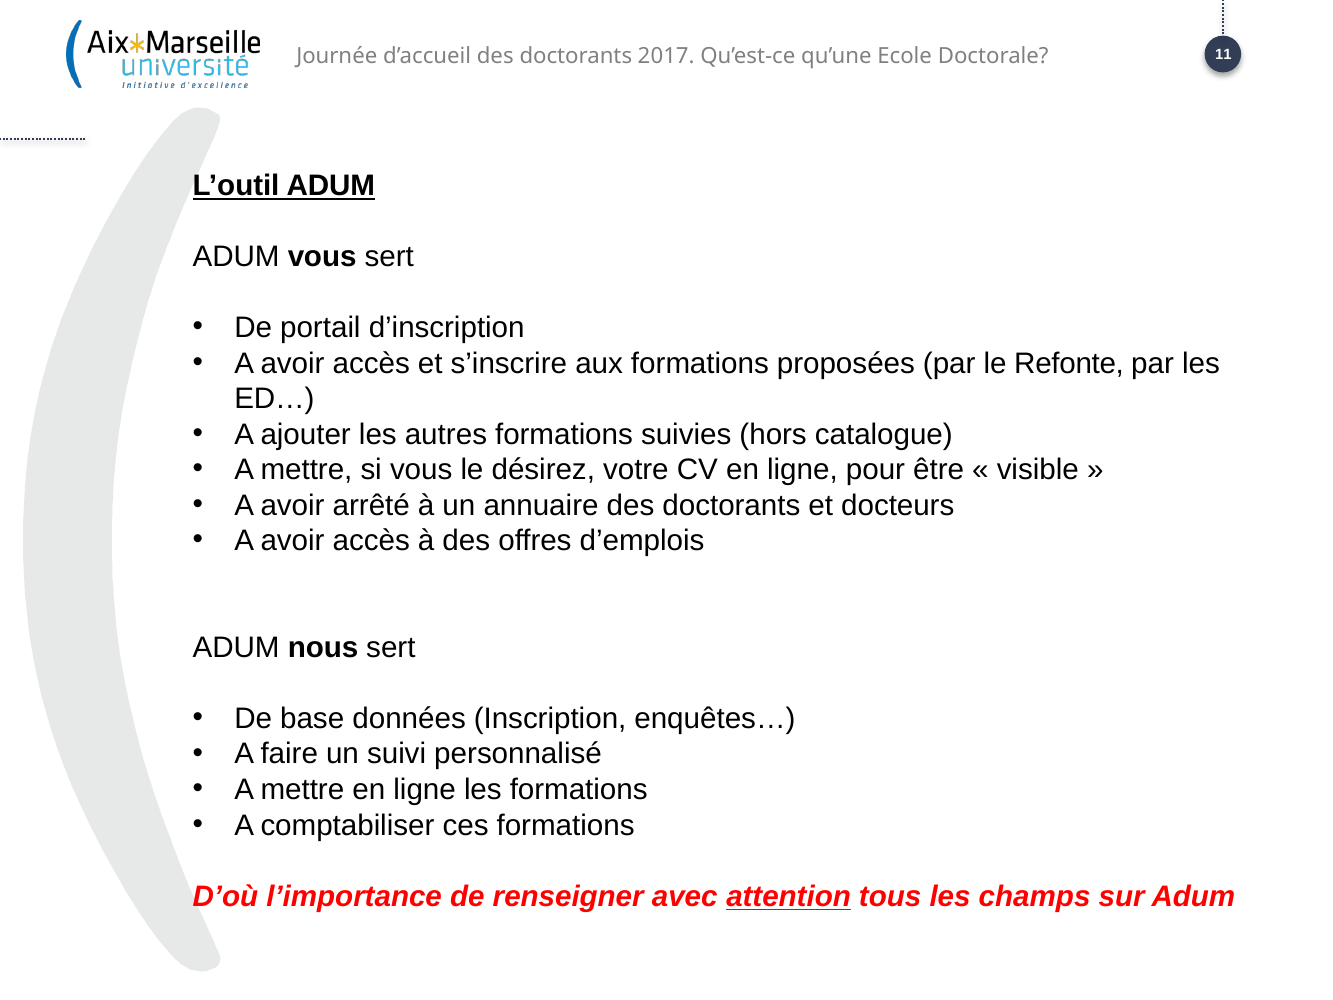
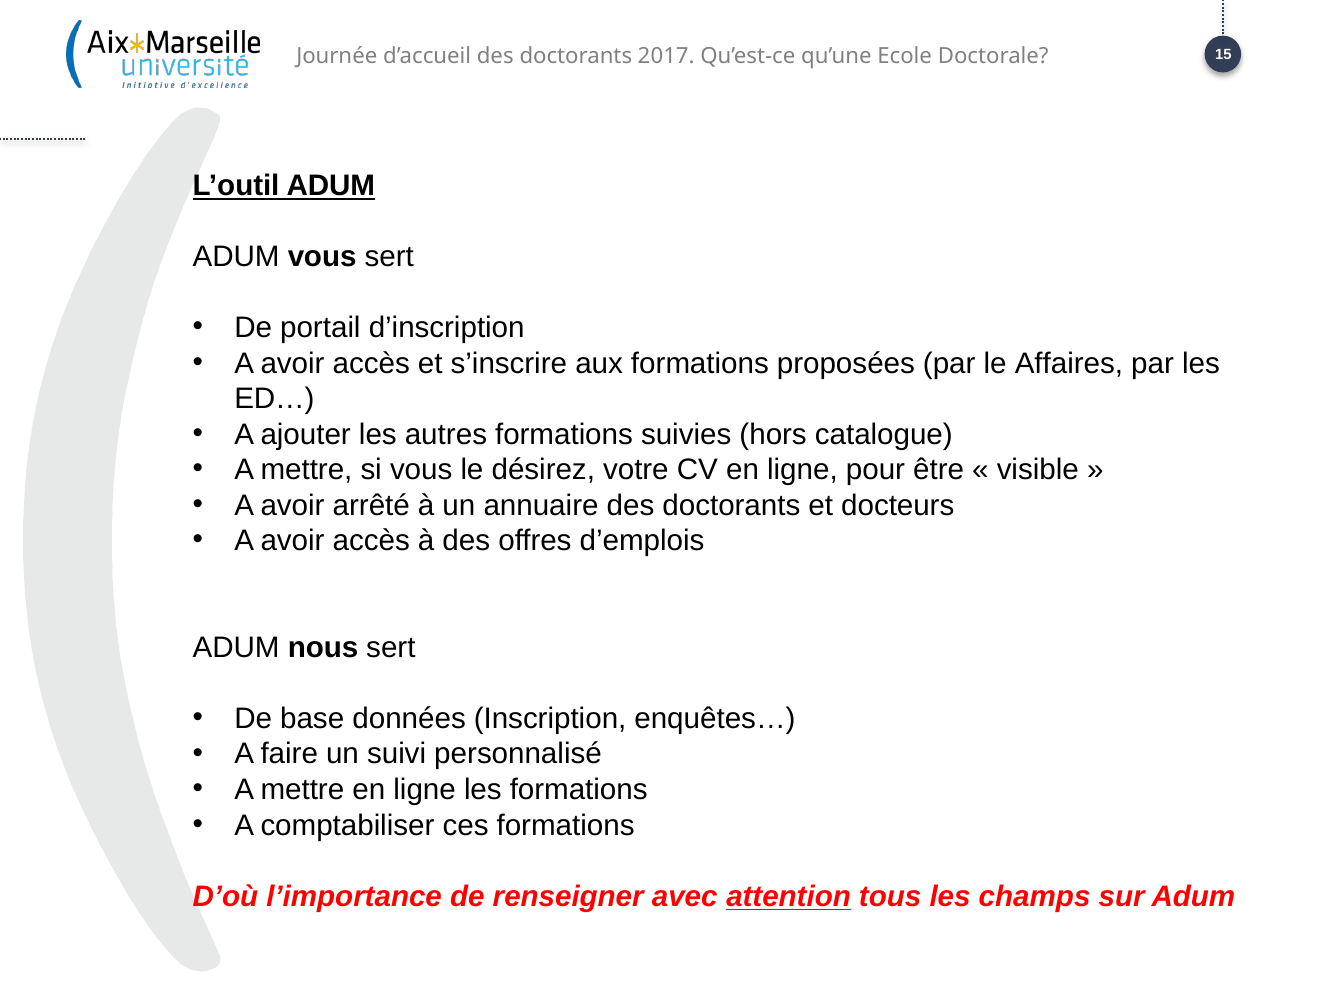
11: 11 -> 15
Refonte: Refonte -> Affaires
